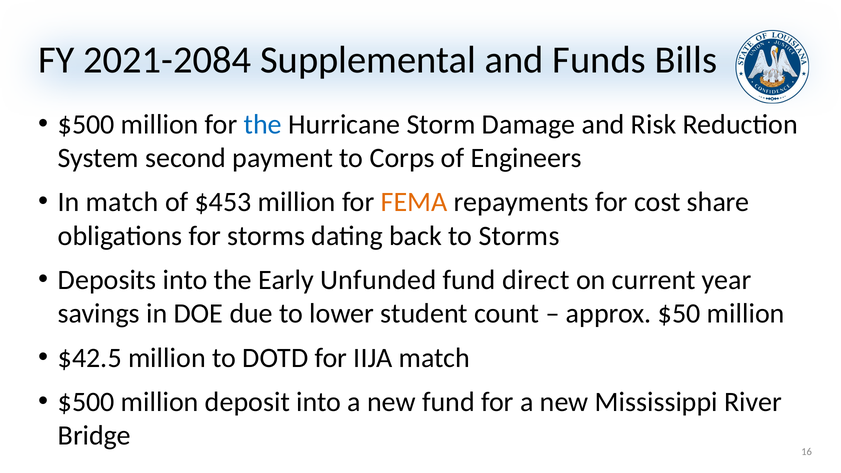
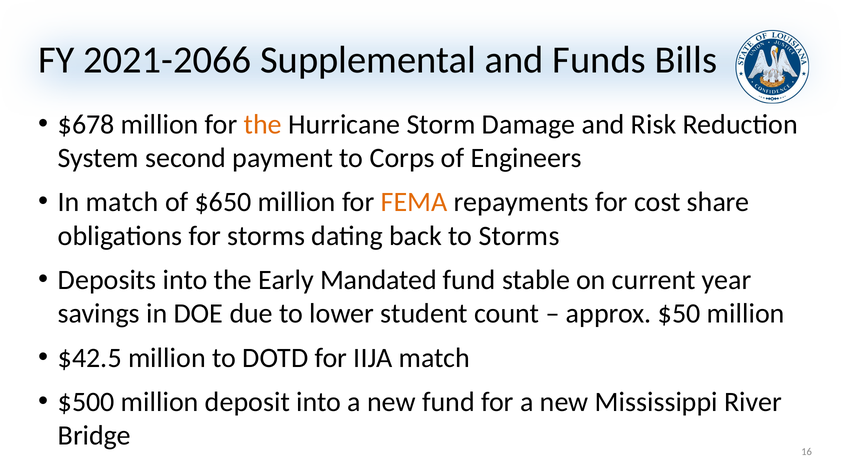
2021-2084: 2021-2084 -> 2021-2066
$500 at (86, 124): $500 -> $678
the at (263, 124) colour: blue -> orange
$453: $453 -> $650
Unfunded: Unfunded -> Mandated
direct: direct -> stable
